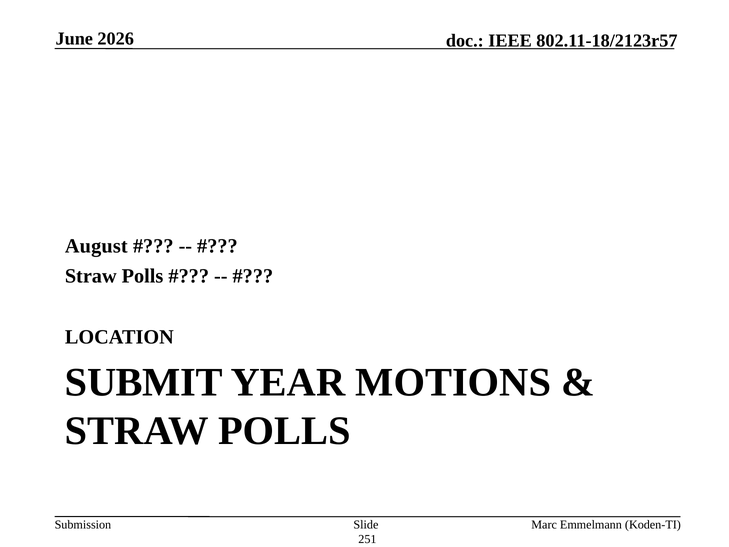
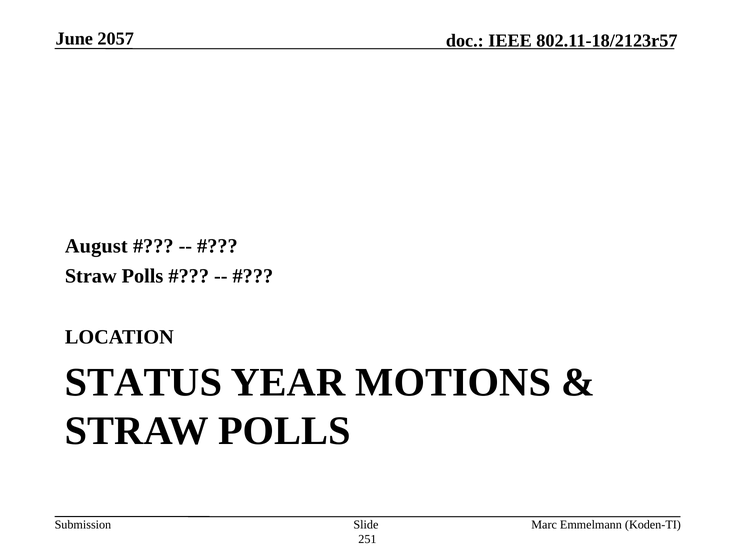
2026: 2026 -> 2057
SUBMIT: SUBMIT -> STATUS
